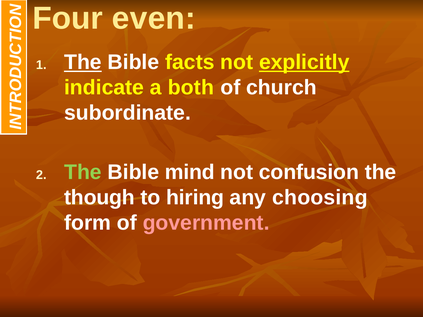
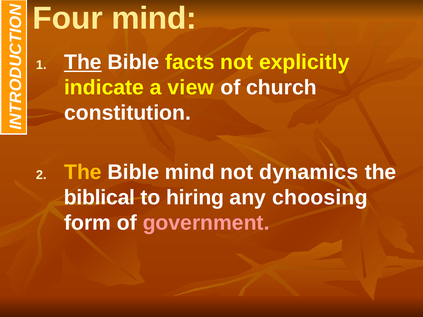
Four even: even -> mind
explicitly underline: present -> none
both: both -> view
subordinate: subordinate -> constitution
The at (83, 172) colour: light green -> yellow
confusion: confusion -> dynamics
though: though -> biblical
